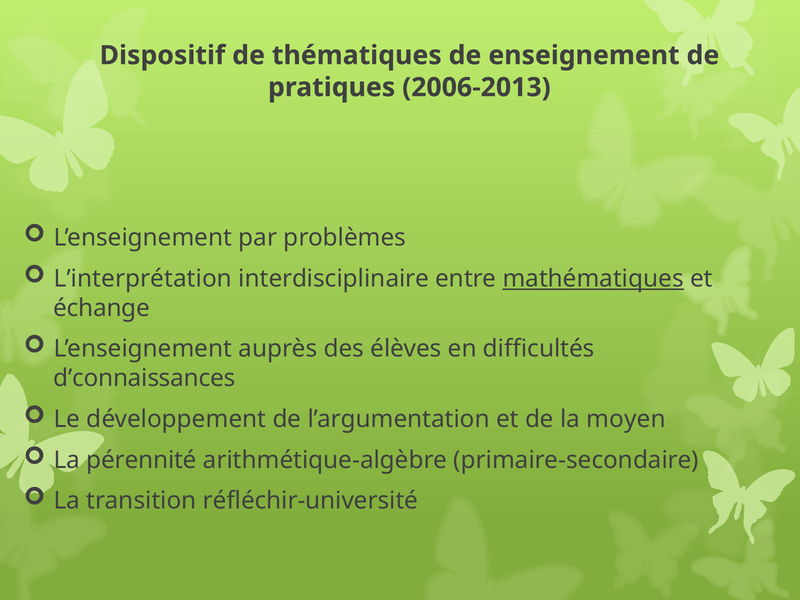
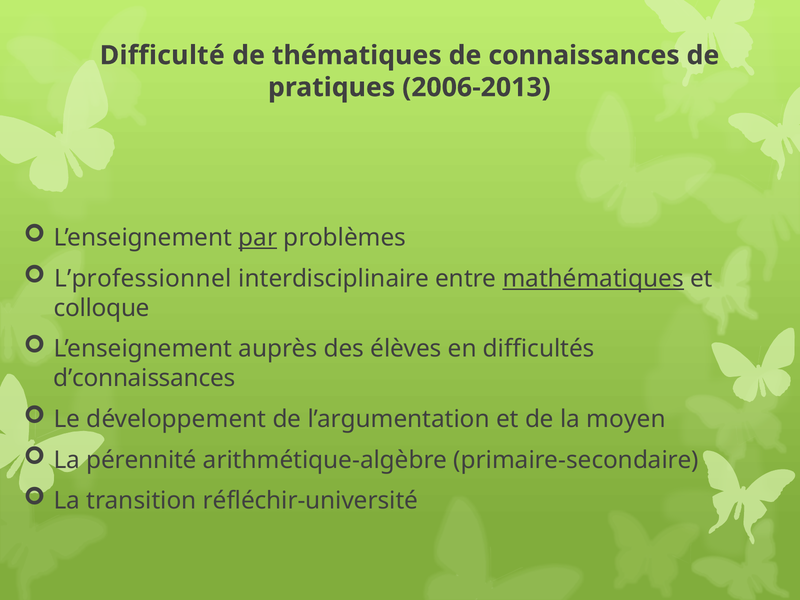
Dispositif: Dispositif -> Difficulté
enseignement: enseignement -> connaissances
par underline: none -> present
L’interprétation: L’interprétation -> L’professionnel
échange: échange -> colloque
